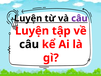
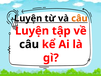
câu at (79, 18) colour: purple -> orange
